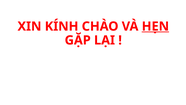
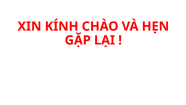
HẸN underline: present -> none
